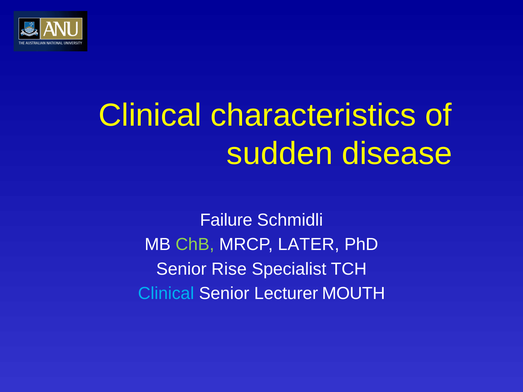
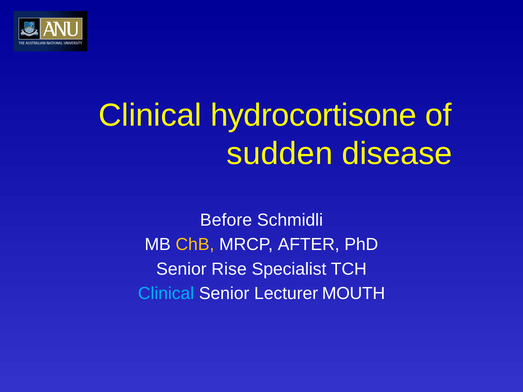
characteristics: characteristics -> hydrocortisone
Failure: Failure -> Before
ChB colour: light green -> yellow
LATER: LATER -> AFTER
